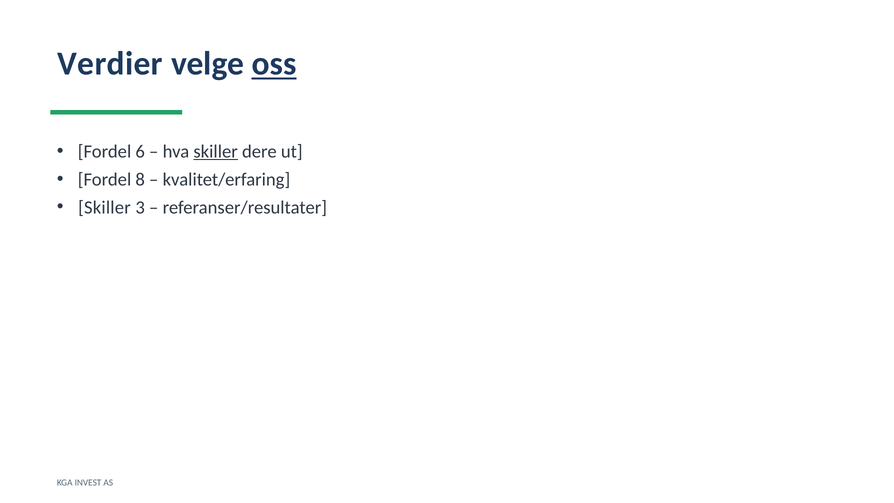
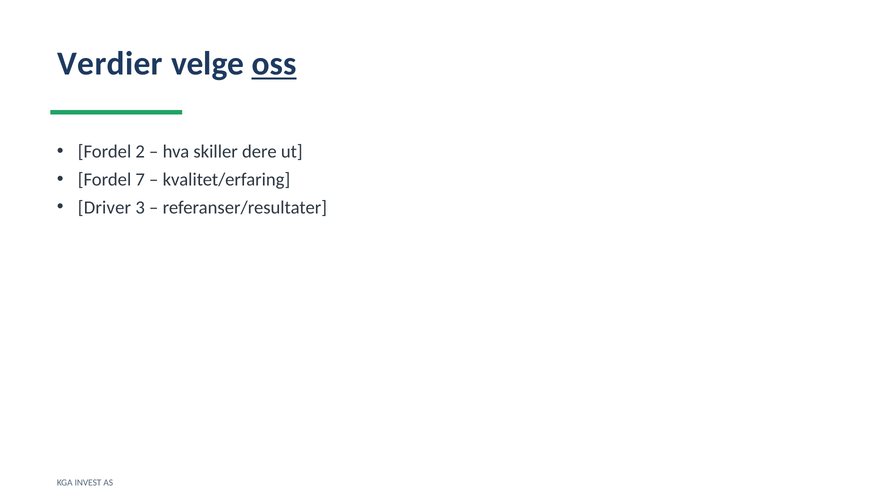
6: 6 -> 2
skiller at (216, 151) underline: present -> none
8: 8 -> 7
Skiller at (104, 207): Skiller -> Driver
